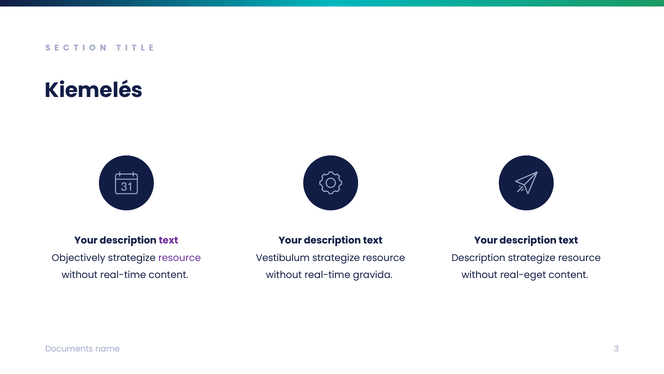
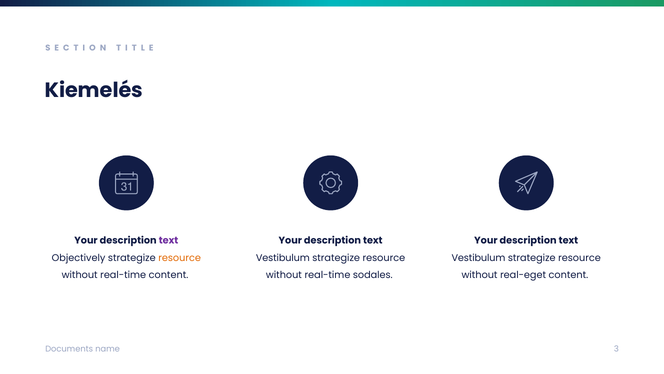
resource at (180, 257) colour: purple -> orange
Description at (478, 257): Description -> Vestibulum
gravida: gravida -> sodales
